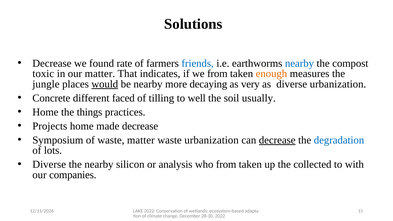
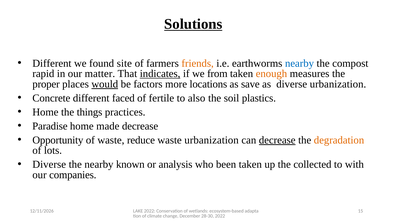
Solutions underline: none -> present
Decrease at (52, 63): Decrease -> Different
rate: rate -> site
friends colour: blue -> orange
toxic: toxic -> rapid
indicates underline: none -> present
jungle: jungle -> proper
be nearby: nearby -> factors
decaying: decaying -> locations
very: very -> save
tilling: tilling -> fertile
well: well -> also
usually: usually -> plastics
Projects: Projects -> Paradise
Symposium: Symposium -> Opportunity
waste matter: matter -> reduce
degradation colour: blue -> orange
silicon: silicon -> known
who from: from -> been
